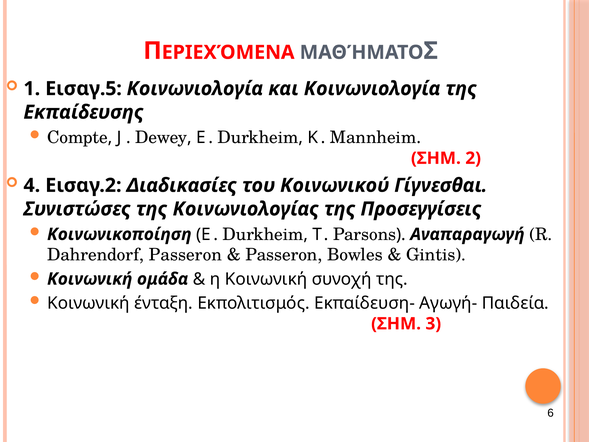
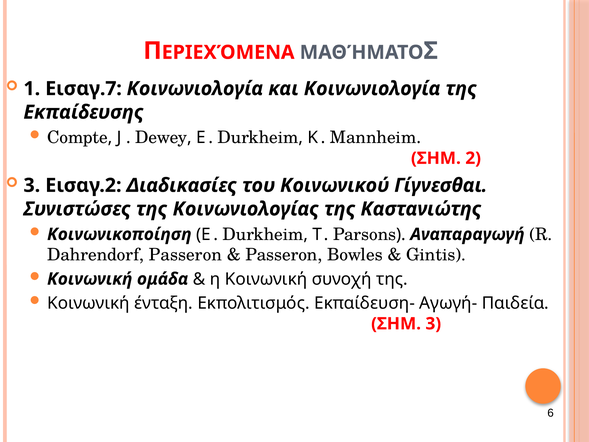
Εισαγ.5: Εισαγ.5 -> Εισαγ.7
4 at (32, 185): 4 -> 3
Προσεγγίσεις: Προσεγγίσεις -> Καστανιώτης
